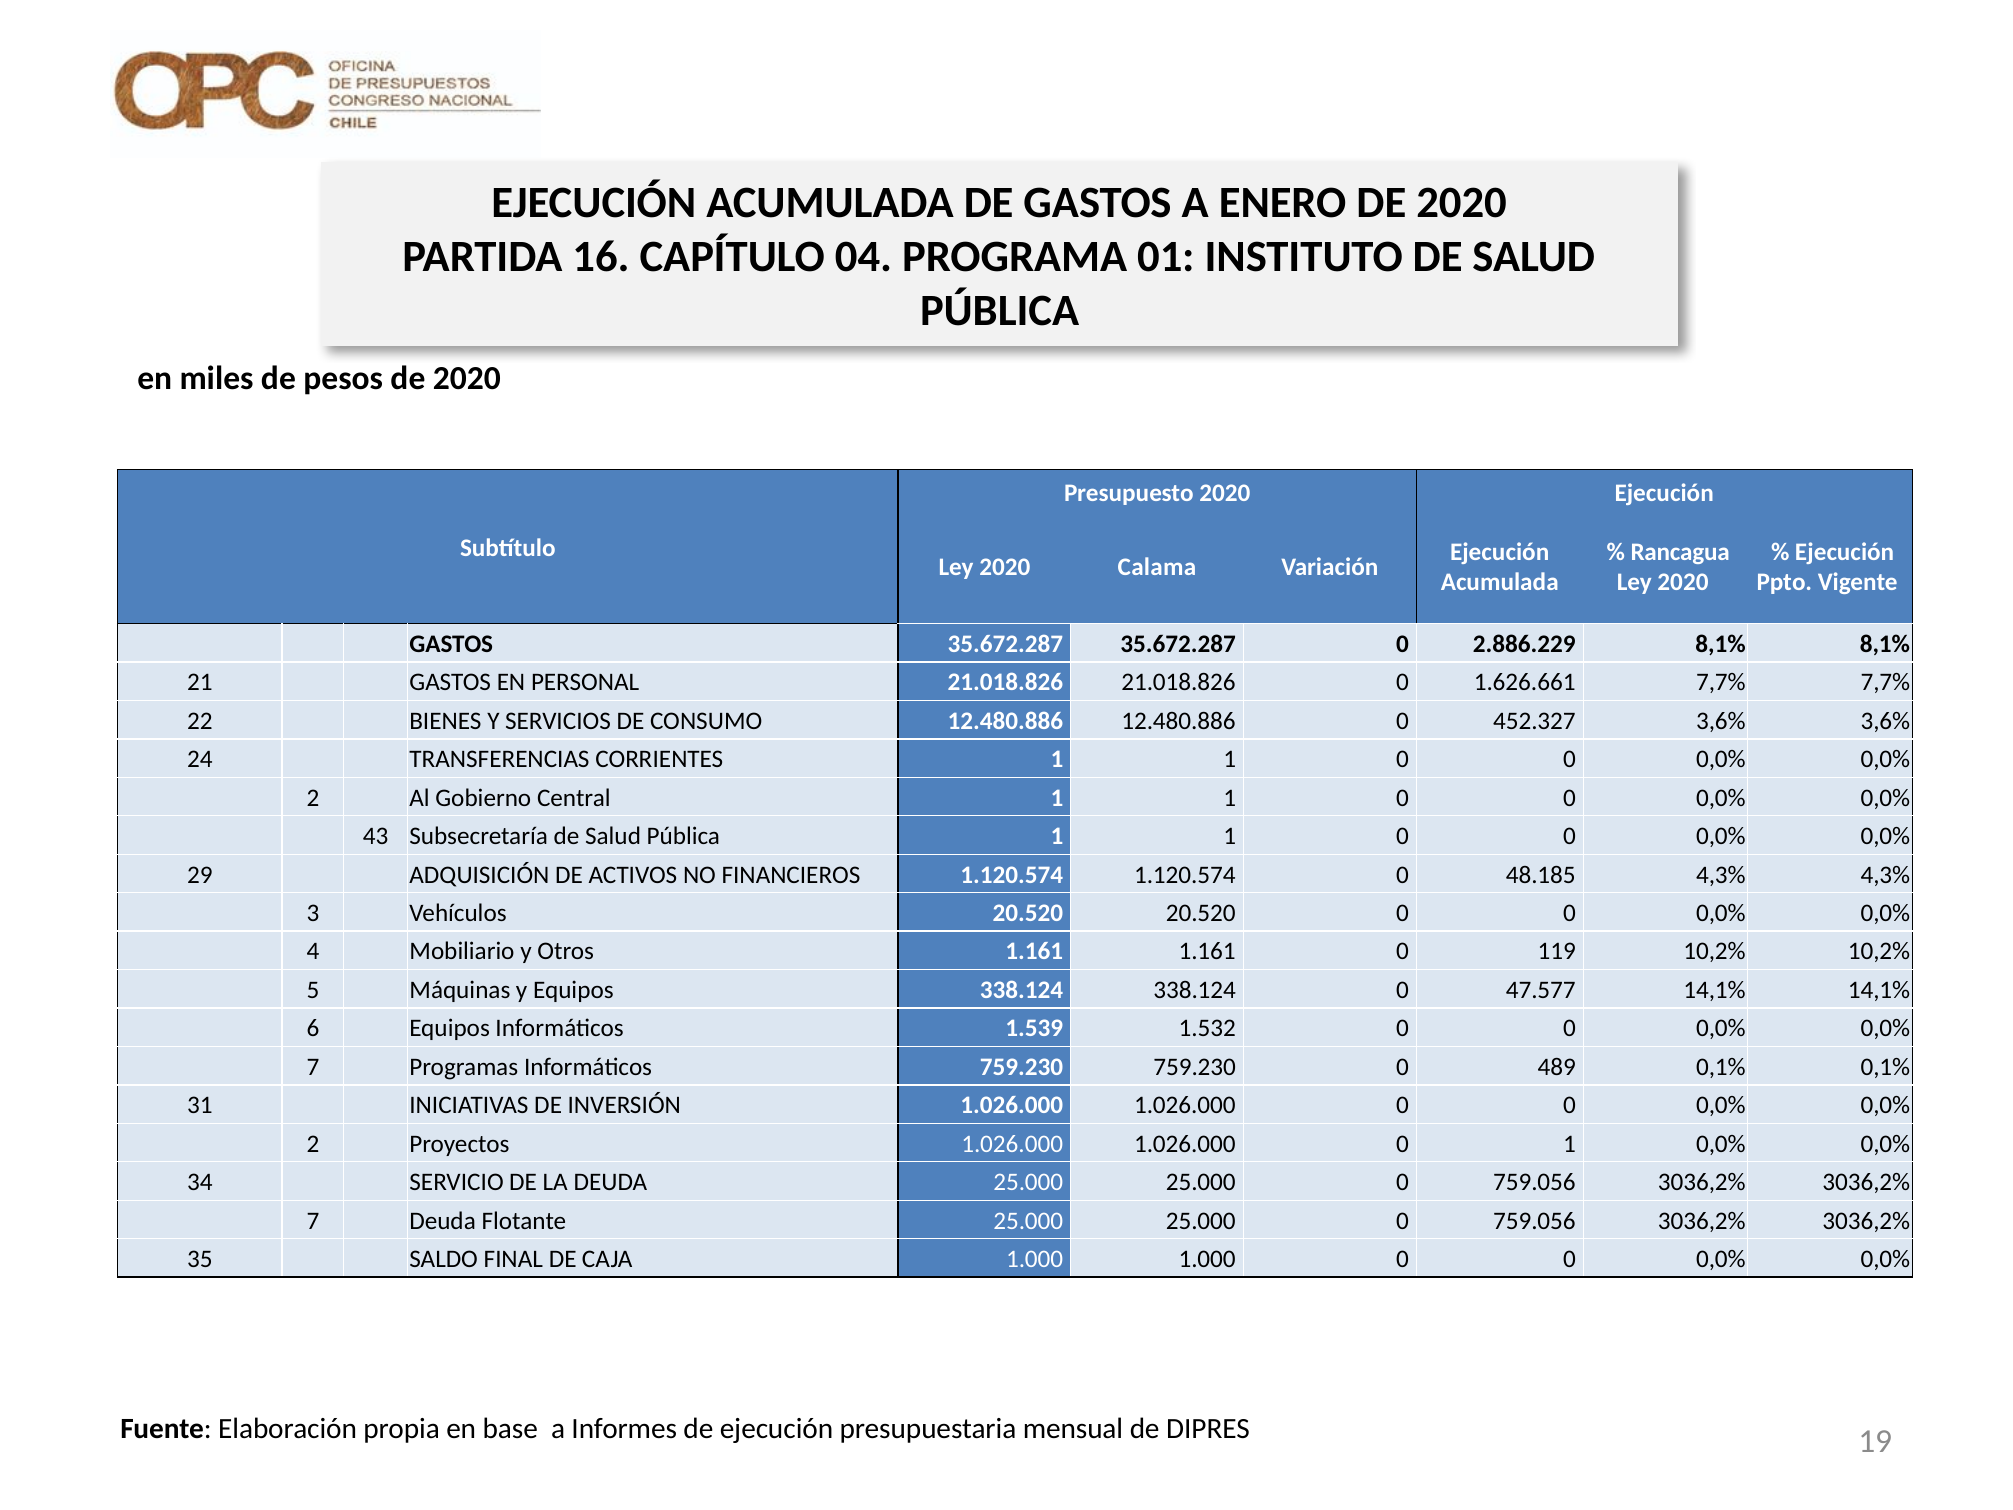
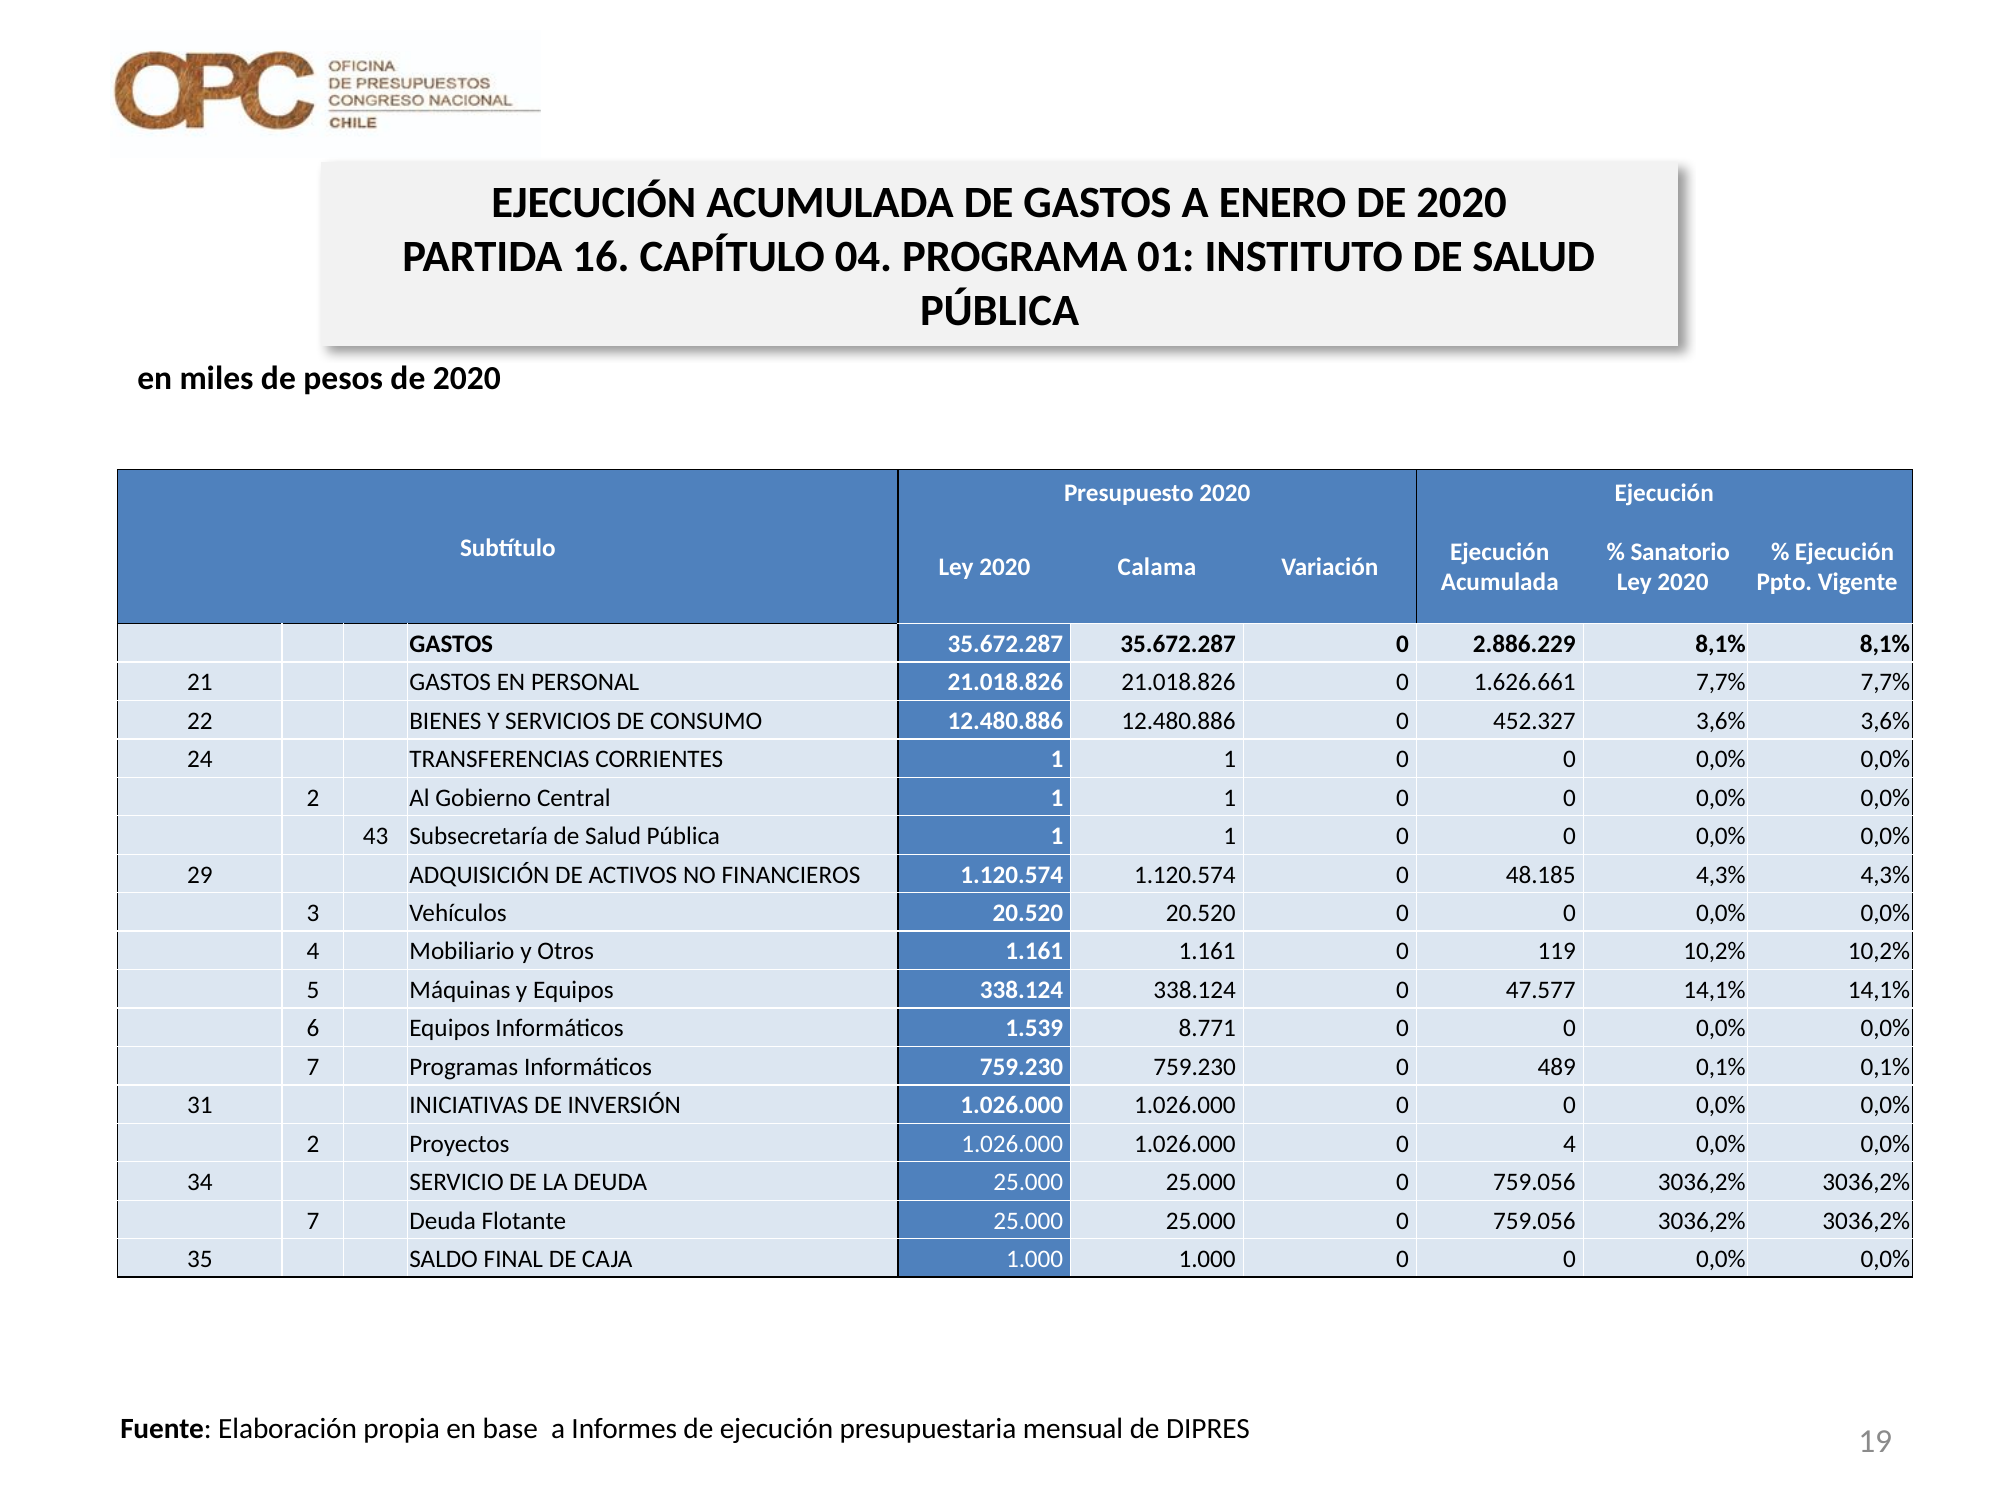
Rancagua: Rancagua -> Sanatorio
1.532: 1.532 -> 8.771
0 1: 1 -> 4
